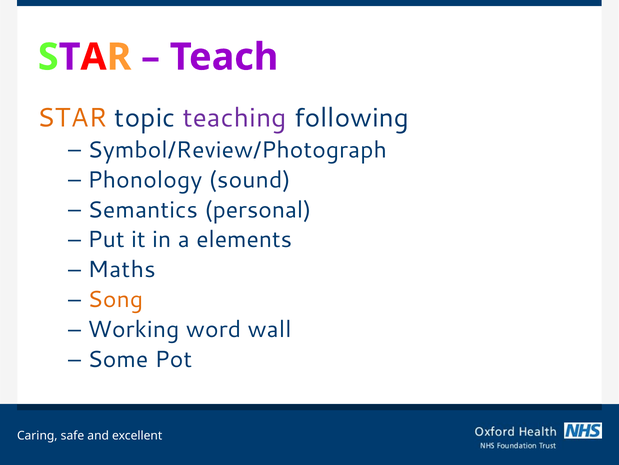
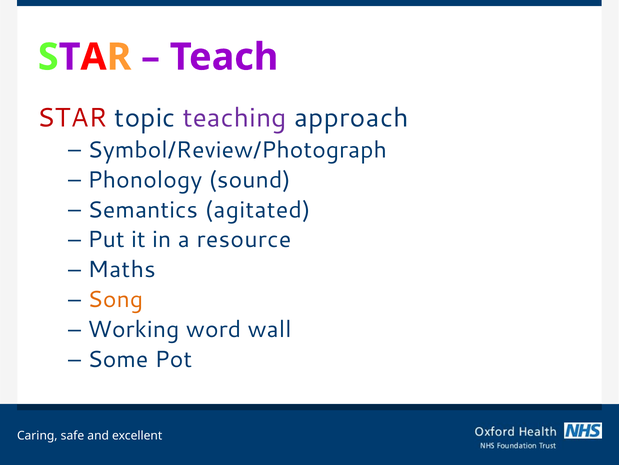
STAR at (72, 118) colour: orange -> red
following: following -> approach
personal: personal -> agitated
elements: elements -> resource
